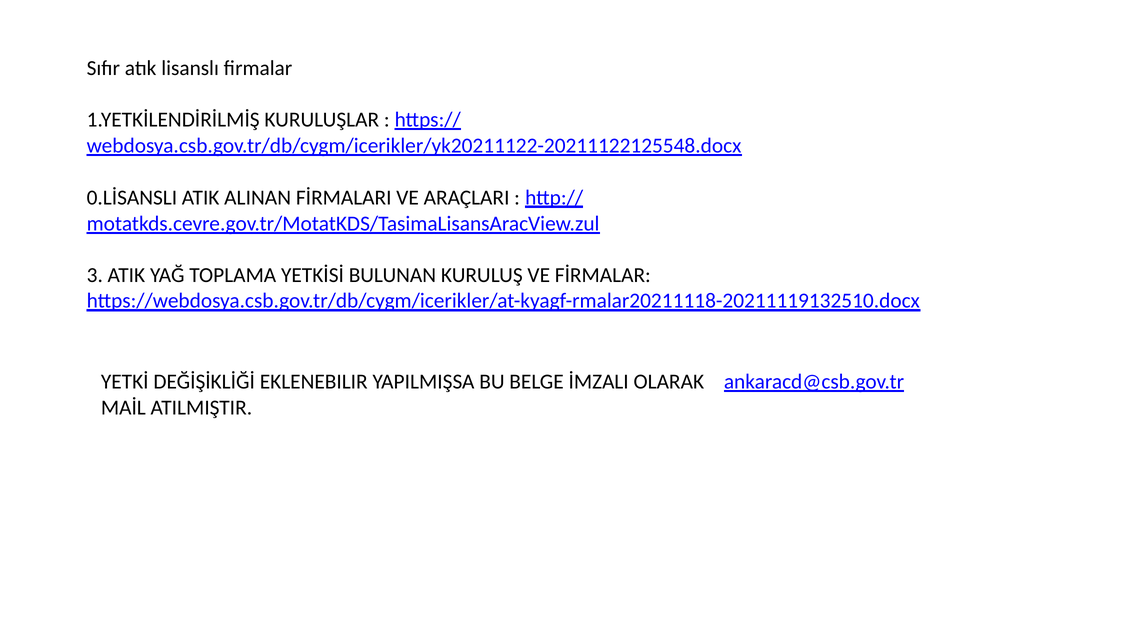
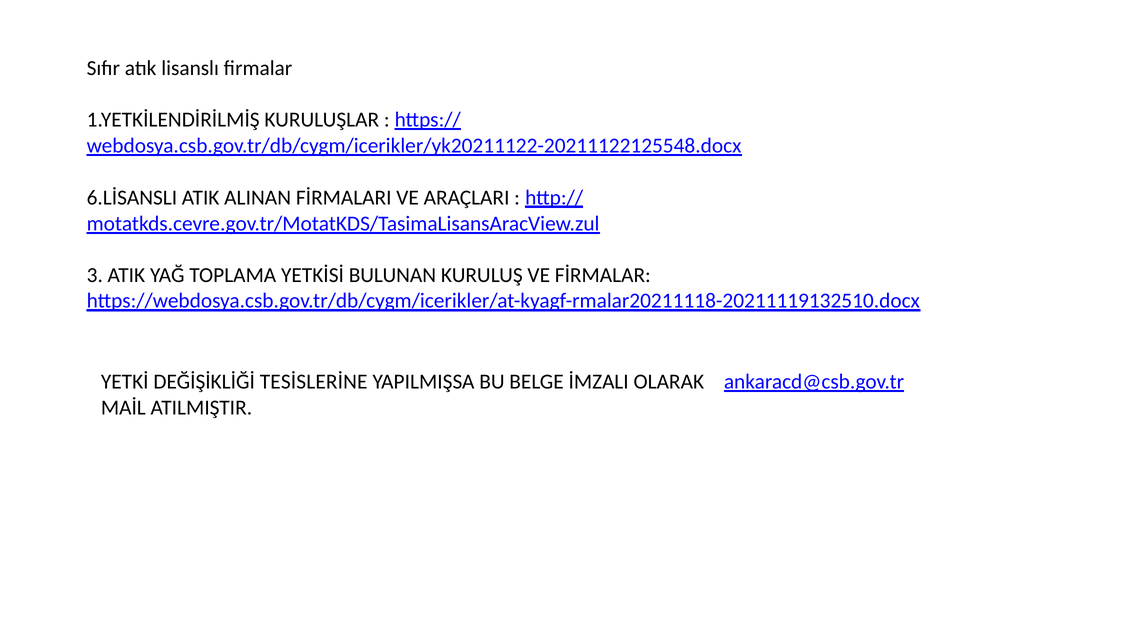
0.LİSANSLI: 0.LİSANSLI -> 6.LİSANSLI
EKLENEBILIR: EKLENEBILIR -> TESİSLERİNE
